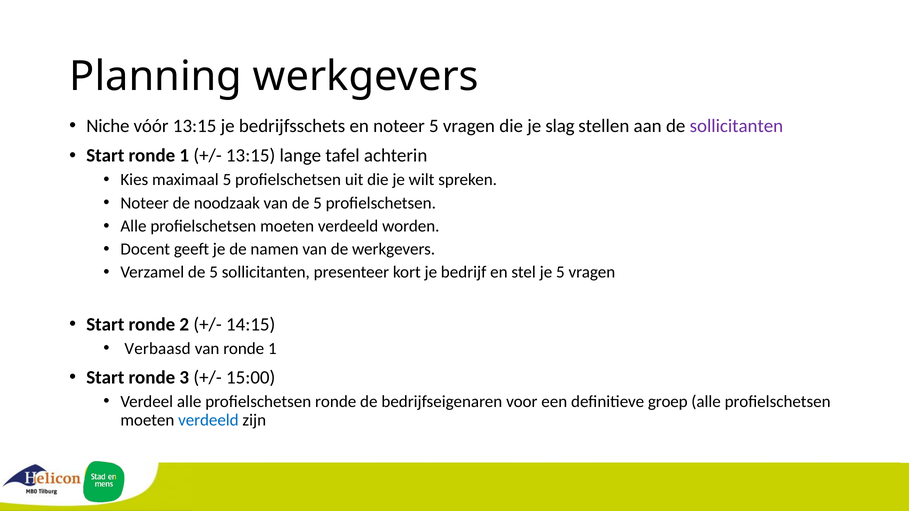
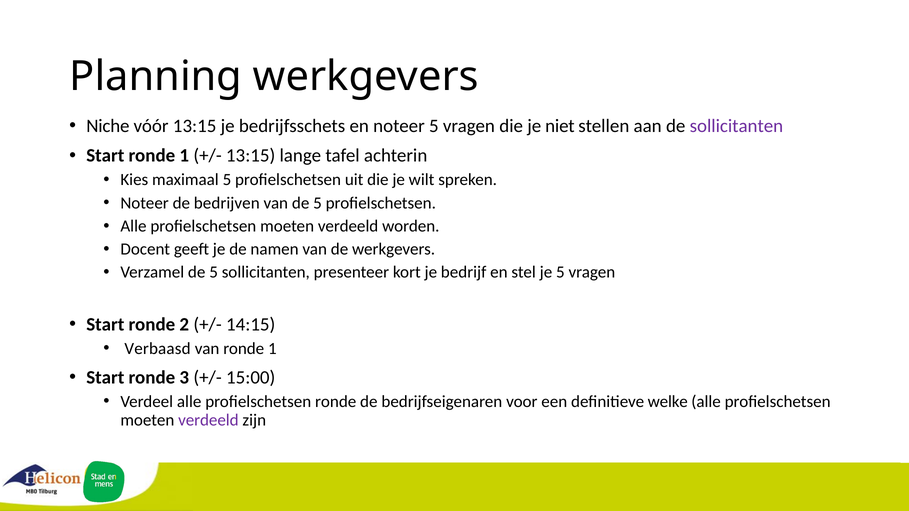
slag: slag -> niet
noodzaak: noodzaak -> bedrijven
groep: groep -> welke
verdeeld at (208, 420) colour: blue -> purple
